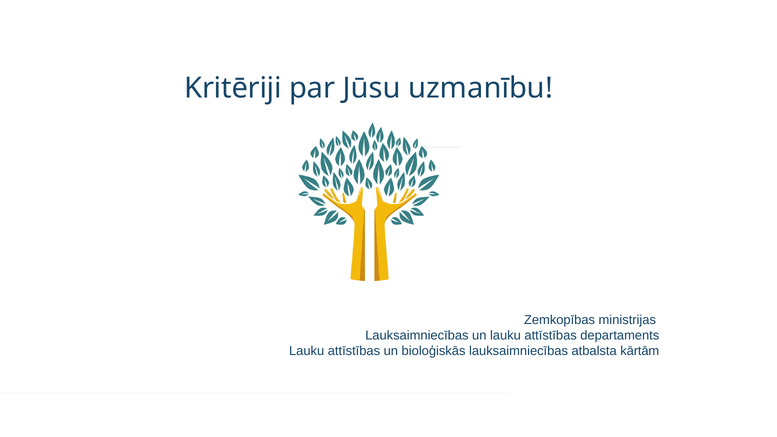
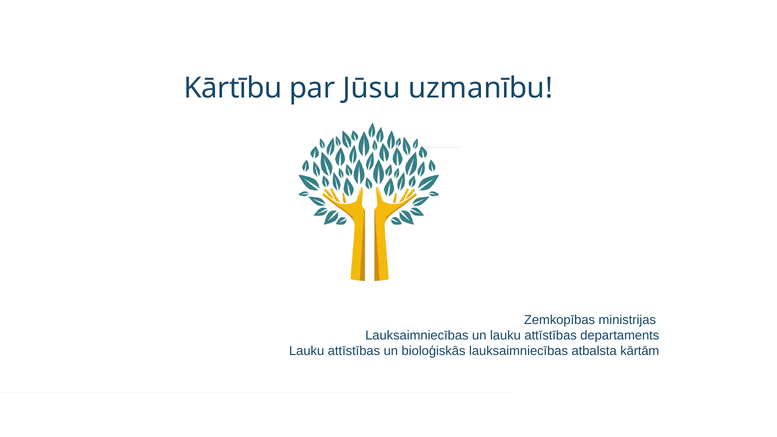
Kritēriji: Kritēriji -> Kārtību
